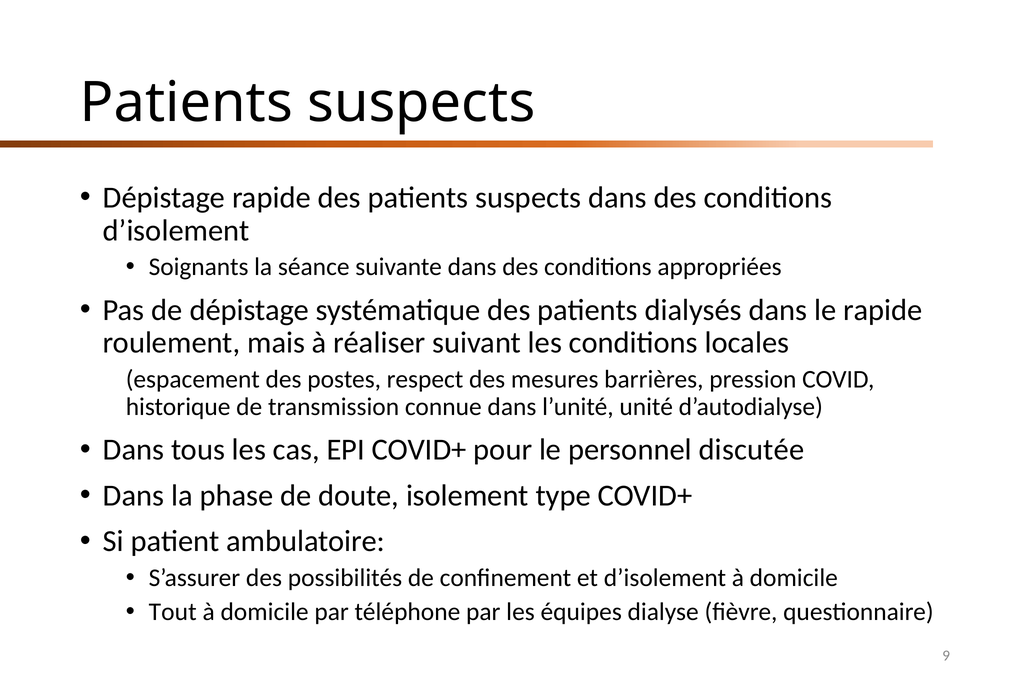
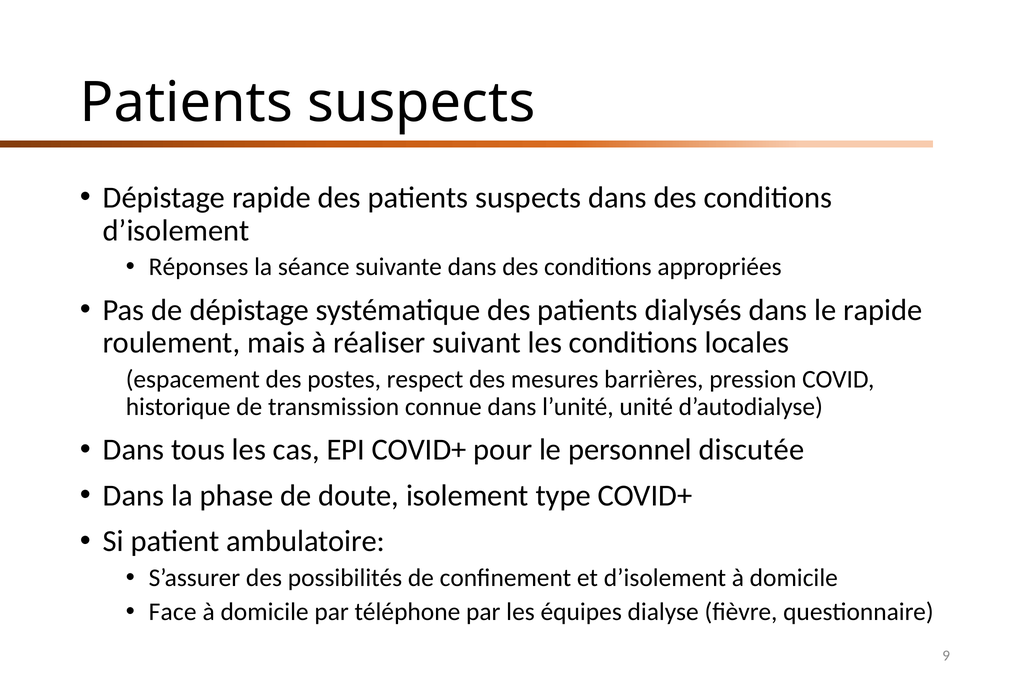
Soignants: Soignants -> Réponses
Tout: Tout -> Face
